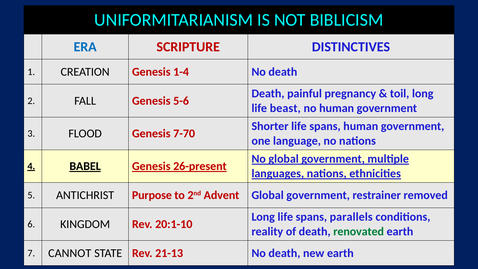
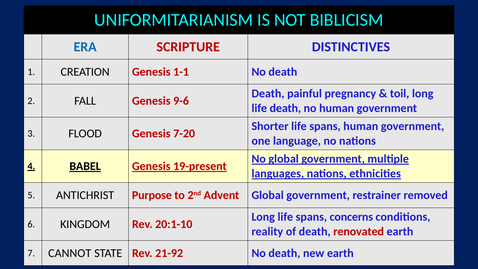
1-4: 1-4 -> 1-1
5-6: 5-6 -> 9-6
life beast: beast -> death
7-70: 7-70 -> 7-20
26-present: 26-present -> 19-present
parallels: parallels -> concerns
renovated colour: green -> red
21-13: 21-13 -> 21-92
